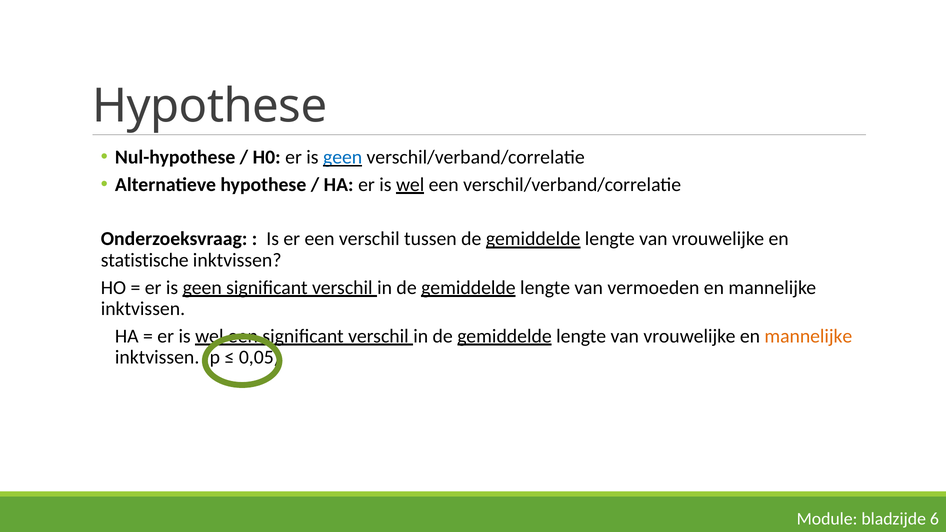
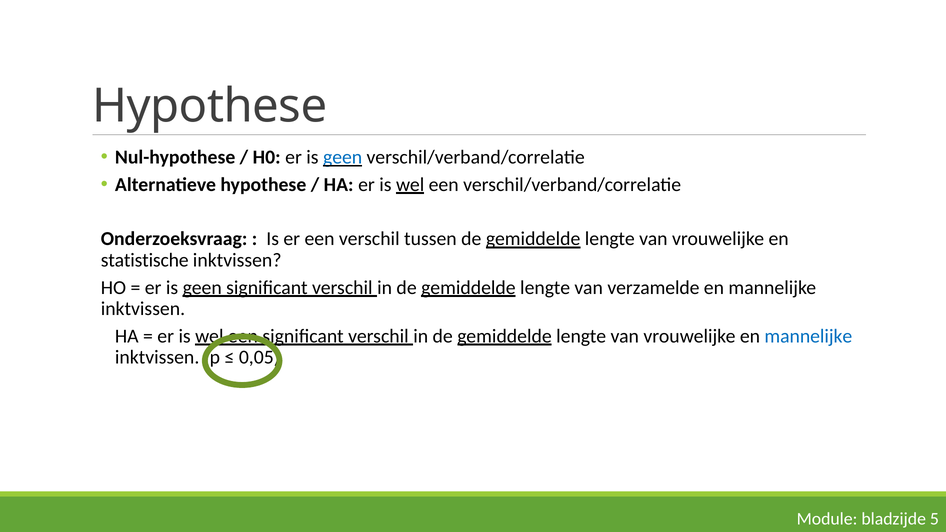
vermoeden: vermoeden -> verzamelde
mannelijke at (808, 336) colour: orange -> blue
6: 6 -> 5
